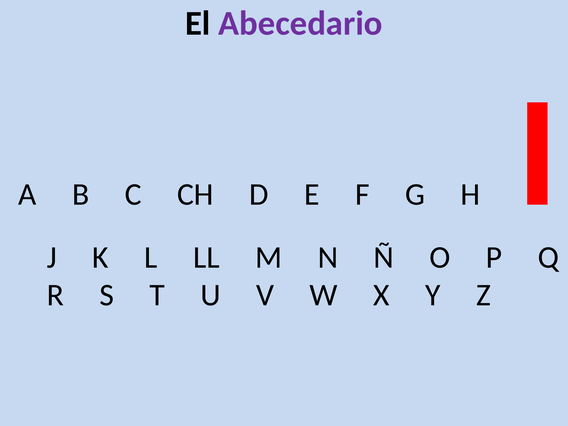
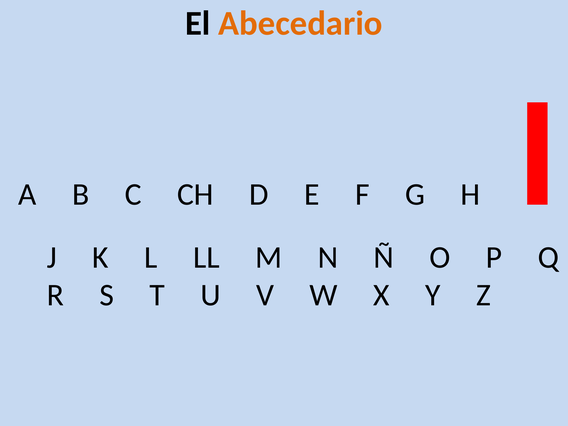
Abecedario colour: purple -> orange
